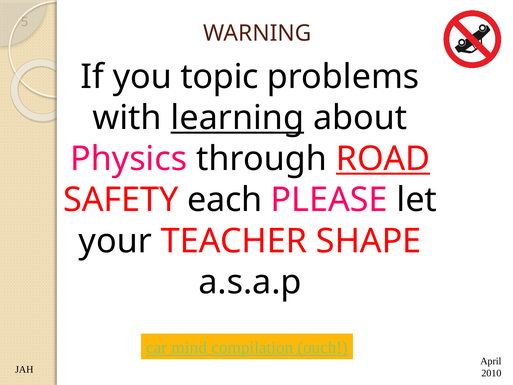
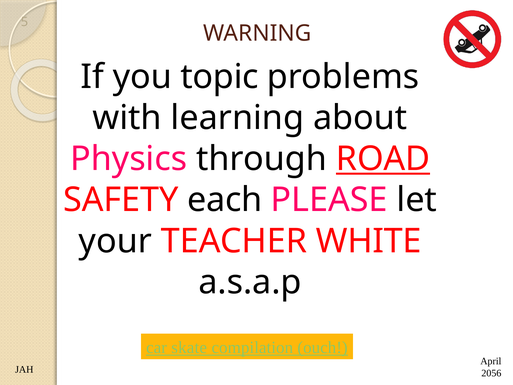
learning underline: present -> none
SHAPE: SHAPE -> WHITE
mind: mind -> skate
2010: 2010 -> 2056
